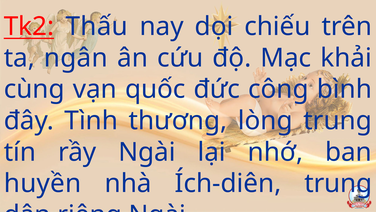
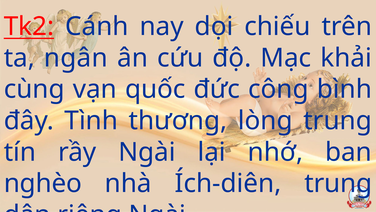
Thấu: Thấu -> Cánh
huyền: huyền -> nghèo
